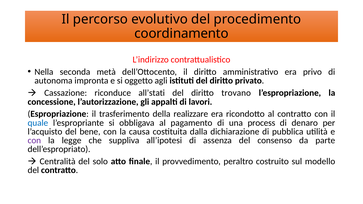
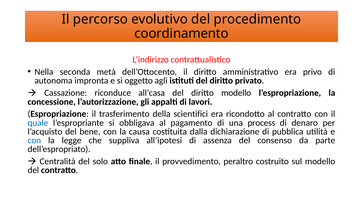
all’stati: all’stati -> all’casa
diritto trovano: trovano -> modello
realizzare: realizzare -> scientifici
con at (34, 141) colour: purple -> blue
